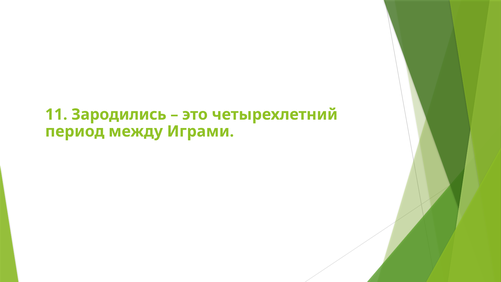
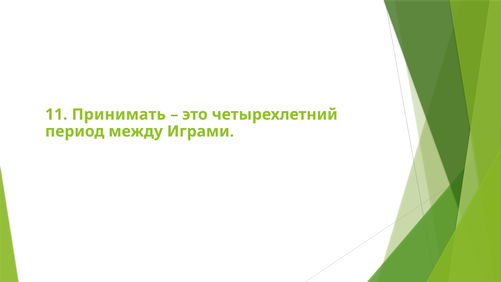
Зародились: Зародились -> Принимать
